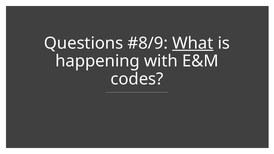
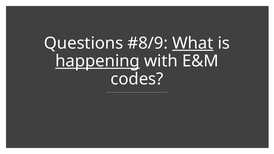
happening underline: none -> present
